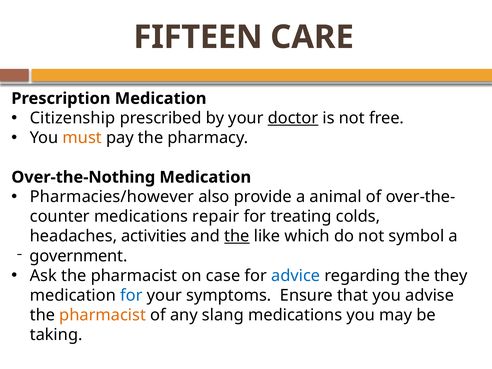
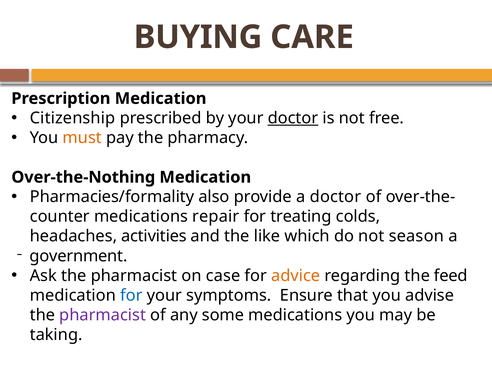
FIFTEEN: FIFTEEN -> BUYING
Pharmacies/however: Pharmacies/however -> Pharmacies/formality
a animal: animal -> doctor
the at (237, 236) underline: present -> none
symbol: symbol -> season
advice colour: blue -> orange
they: they -> feed
pharmacist at (103, 315) colour: orange -> purple
slang: slang -> some
